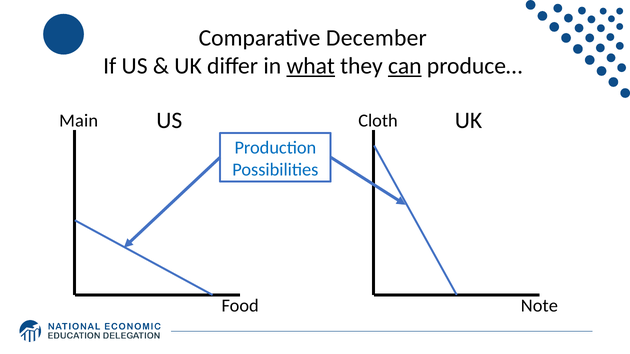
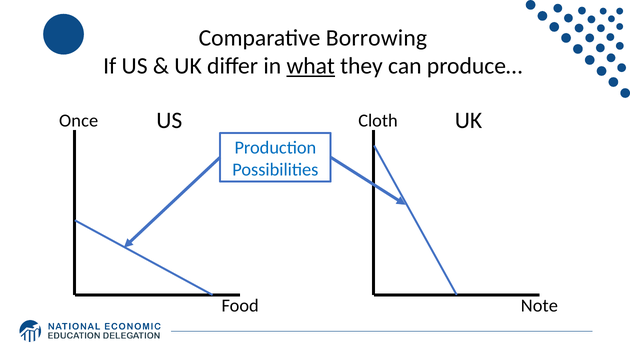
December: December -> Borrowing
can underline: present -> none
Main: Main -> Once
